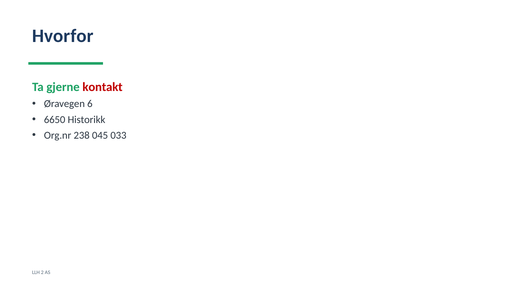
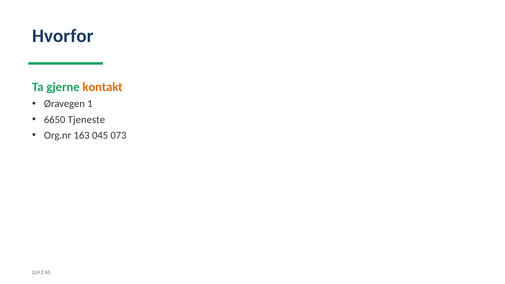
kontakt colour: red -> orange
6: 6 -> 1
Historikk: Historikk -> Tjeneste
238: 238 -> 163
033: 033 -> 073
